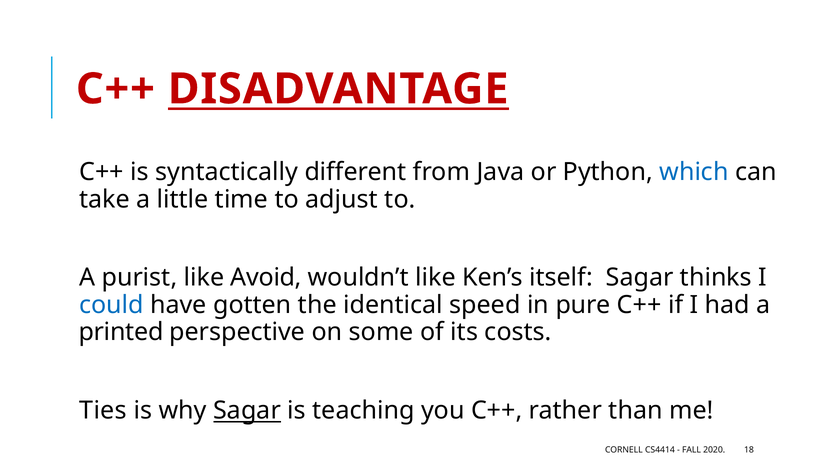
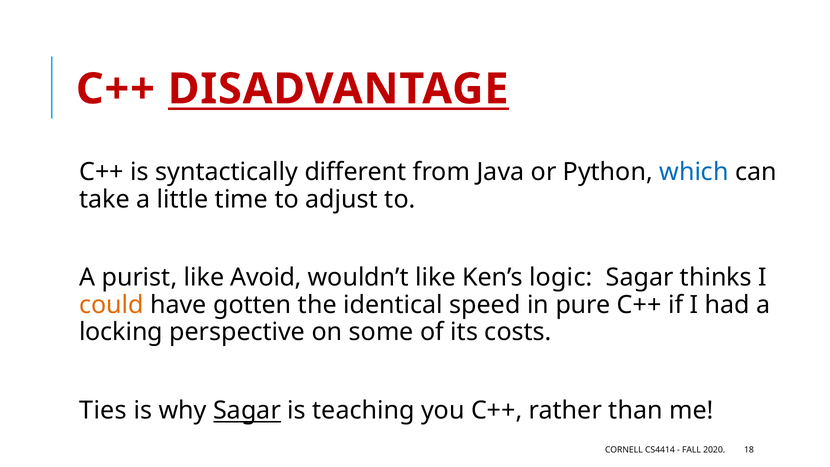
itself: itself -> logic
could colour: blue -> orange
printed: printed -> locking
